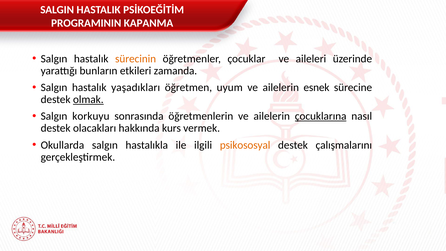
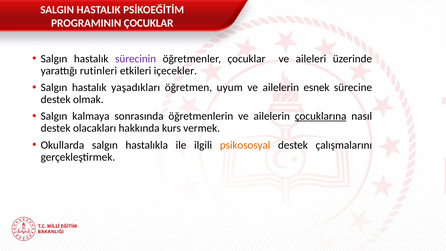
PROGRAMININ KAPANMA: KAPANMA -> ÇOCUKLAR
sürecinin colour: orange -> purple
bunların: bunların -> rutinleri
zamanda: zamanda -> içecekler
olmak underline: present -> none
korkuyu: korkuyu -> kalmaya
